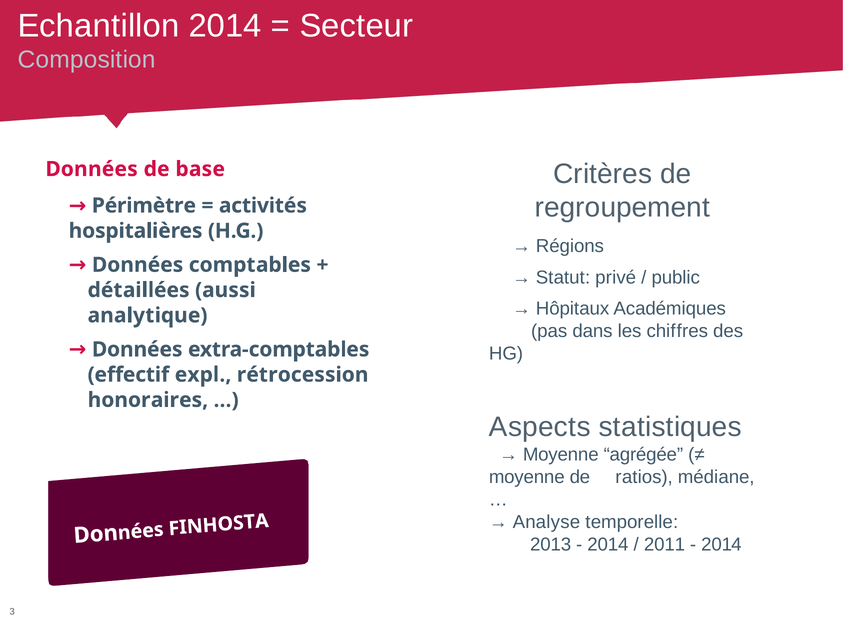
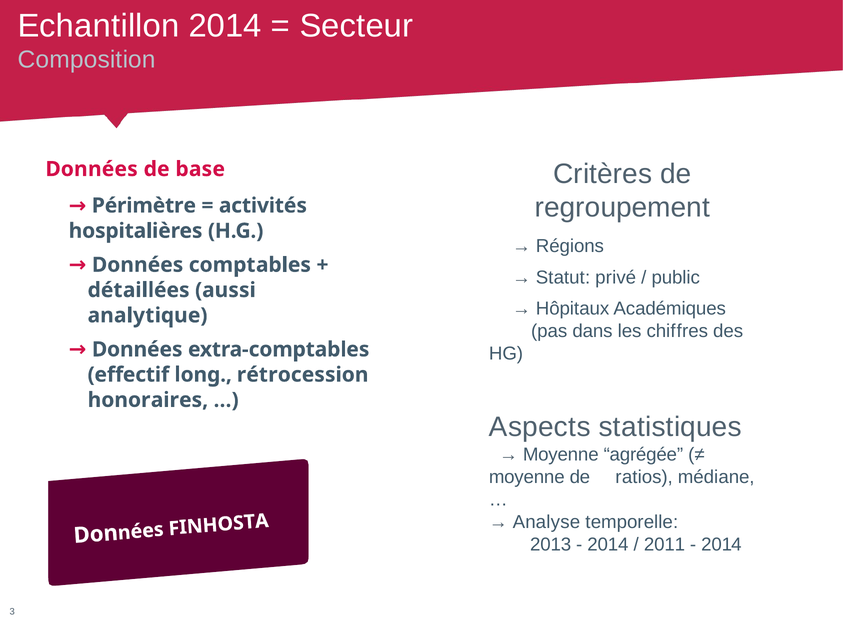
expl: expl -> long
